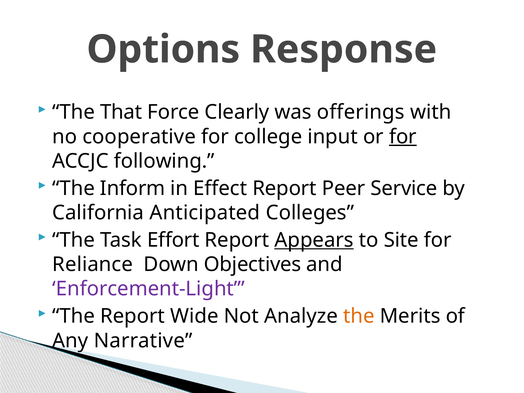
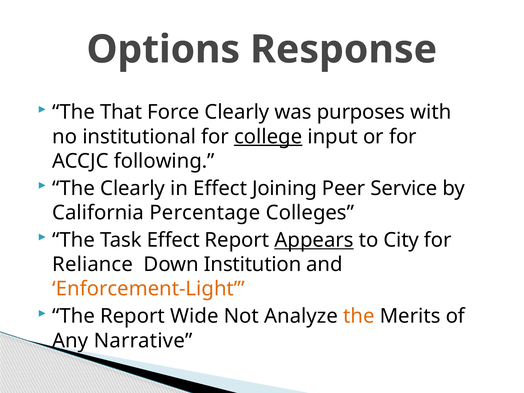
offerings: offerings -> purposes
cooperative: cooperative -> institutional
college underline: none -> present
for at (403, 137) underline: present -> none
The Inform: Inform -> Clearly
Effect Report: Report -> Joining
Anticipated: Anticipated -> Percentage
Task Effort: Effort -> Effect
Site: Site -> City
Objectives: Objectives -> Institution
Enforcement-Light colour: purple -> orange
